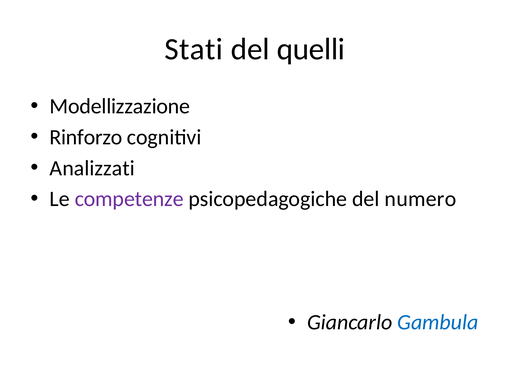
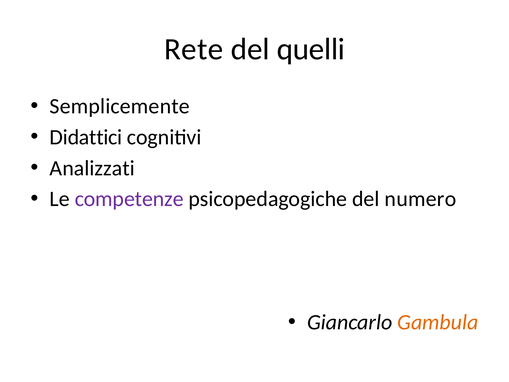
Stati: Stati -> Rete
Modellizzazione: Modellizzazione -> Semplicemente
Rinforzo: Rinforzo -> Didattici
Gambula colour: blue -> orange
